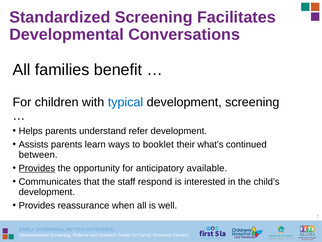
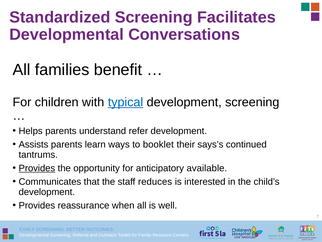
typical underline: none -> present
what’s: what’s -> says’s
between: between -> tantrums
respond: respond -> reduces
